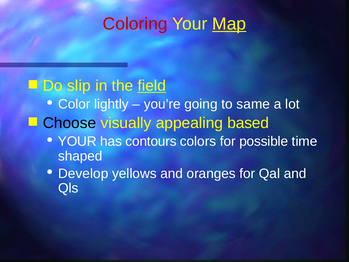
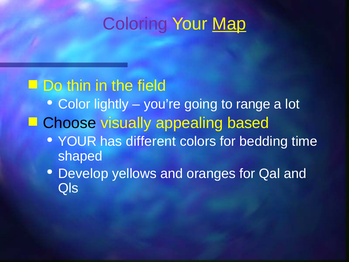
Coloring colour: red -> purple
slip: slip -> thin
field underline: present -> none
same: same -> range
contours: contours -> different
possible: possible -> bedding
